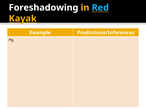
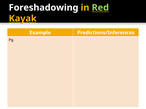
Red colour: light blue -> light green
